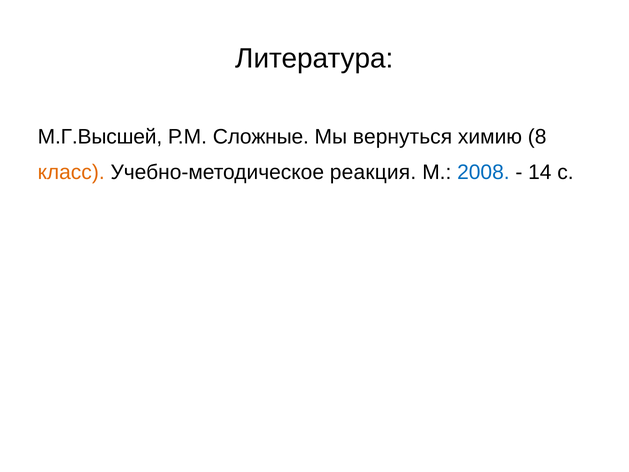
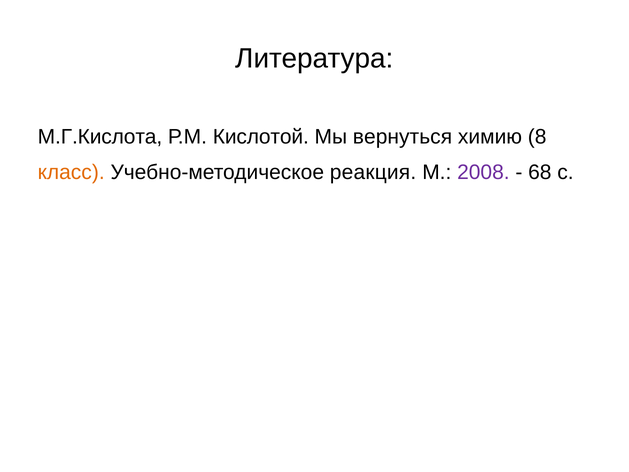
М.Г.Высшей: М.Г.Высшей -> М.Г.Кислота
Сложные: Сложные -> Кислотой
2008 colour: blue -> purple
14: 14 -> 68
